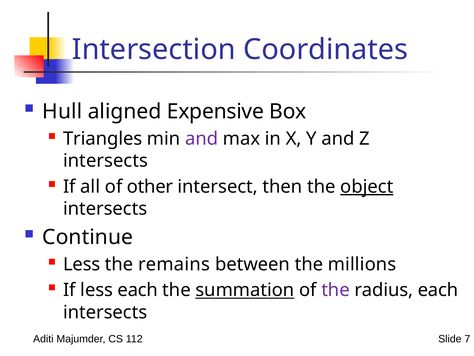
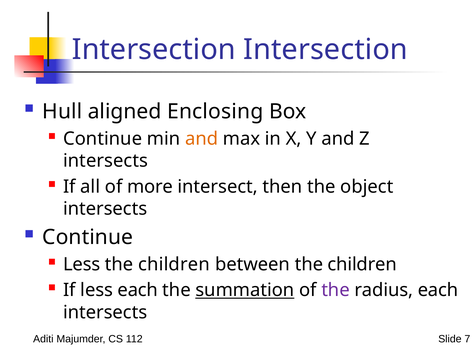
Intersection Coordinates: Coordinates -> Intersection
Expensive: Expensive -> Enclosing
Triangles at (103, 139): Triangles -> Continue
and at (202, 139) colour: purple -> orange
other: other -> more
object underline: present -> none
remains at (174, 264): remains -> children
between the millions: millions -> children
